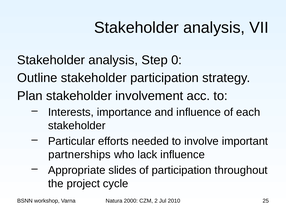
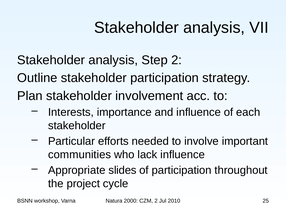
Step 0: 0 -> 2
partnerships: partnerships -> communities
